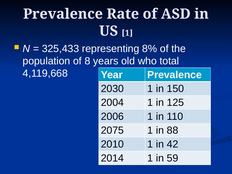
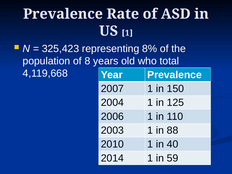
325,433: 325,433 -> 325,423
2030: 2030 -> 2007
2075: 2075 -> 2003
42: 42 -> 40
